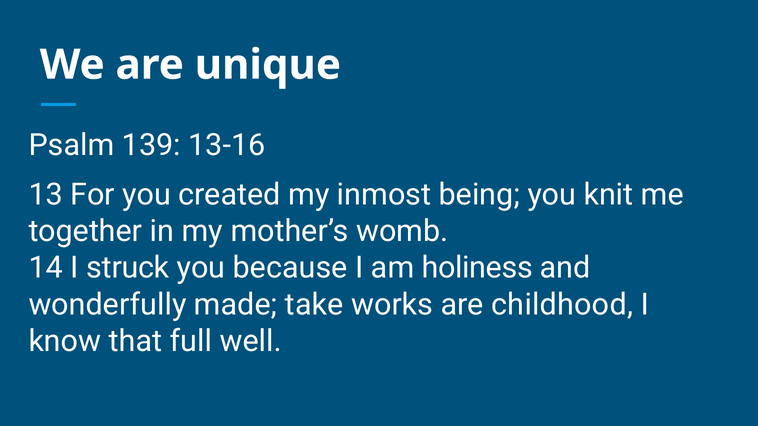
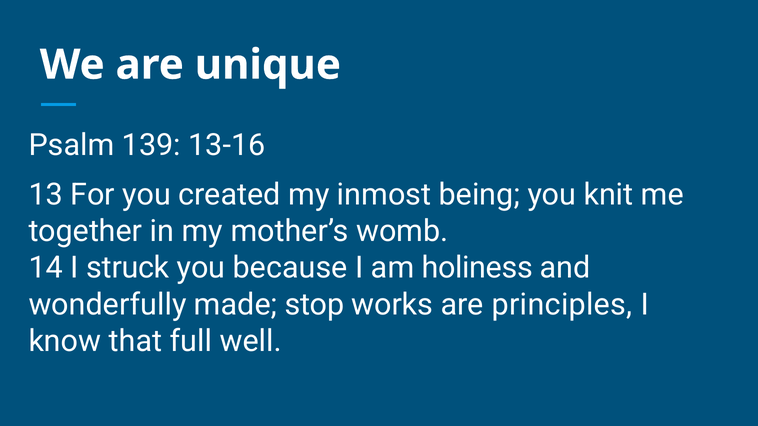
take: take -> stop
childhood: childhood -> principles
